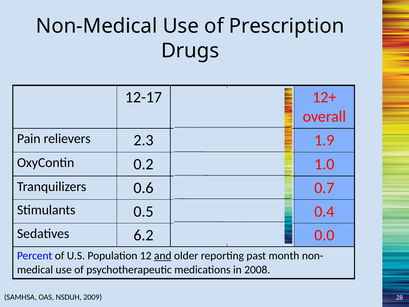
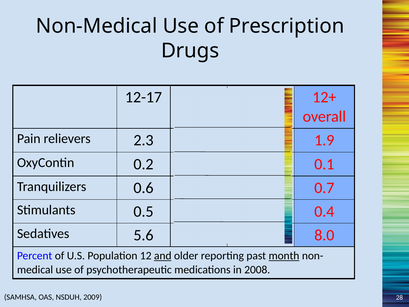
1.0 at (324, 164): 1.0 -> 0.1
6.2: 6.2 -> 5.6
0.0: 0.0 -> 8.0
month underline: none -> present
